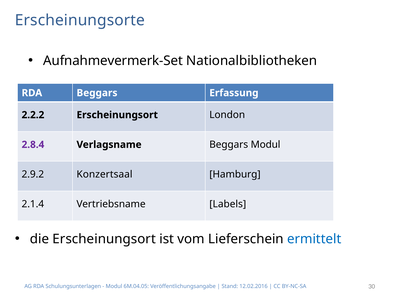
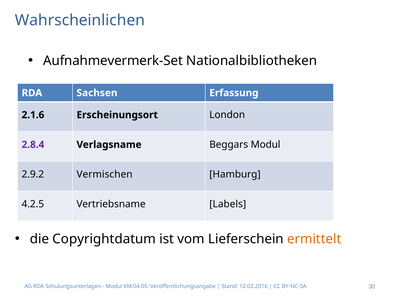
Erscheinungsorte: Erscheinungsorte -> Wahrscheinlichen
RDA Beggars: Beggars -> Sachsen
2.2.2: 2.2.2 -> 2.1.6
Konzertsaal: Konzertsaal -> Vermischen
2.1.4: 2.1.4 -> 4.2.5
die Erscheinungsort: Erscheinungsort -> Copyrightdatum
ermittelt colour: blue -> orange
